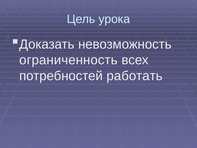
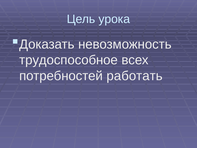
ограниченность: ограниченность -> трудоспособное
